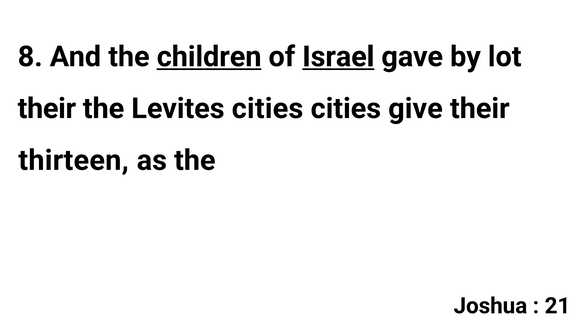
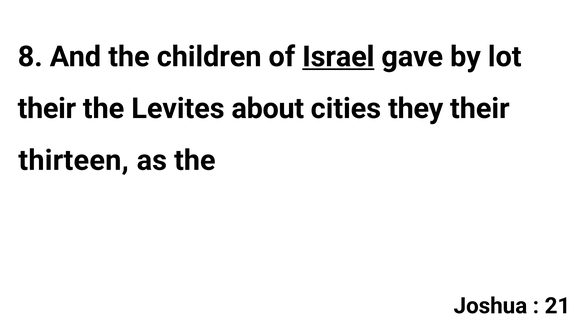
children underline: present -> none
Levites cities: cities -> about
give: give -> they
